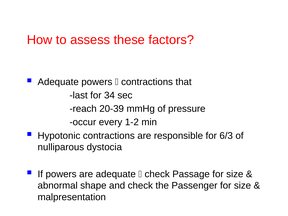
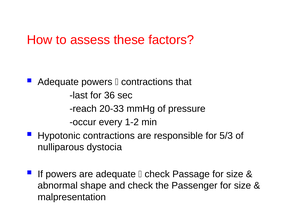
34: 34 -> 36
20-39: 20-39 -> 20-33
6/3: 6/3 -> 5/3
